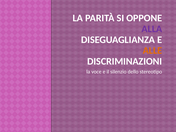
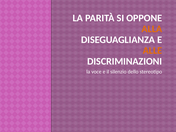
ALLA colour: purple -> orange
